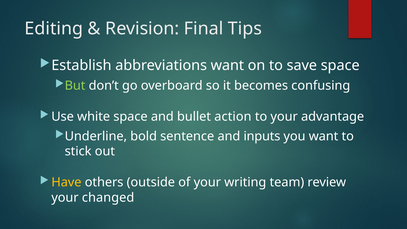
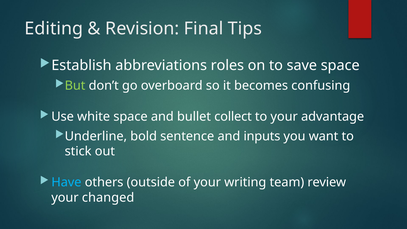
abbreviations want: want -> roles
action: action -> collect
Have colour: yellow -> light blue
